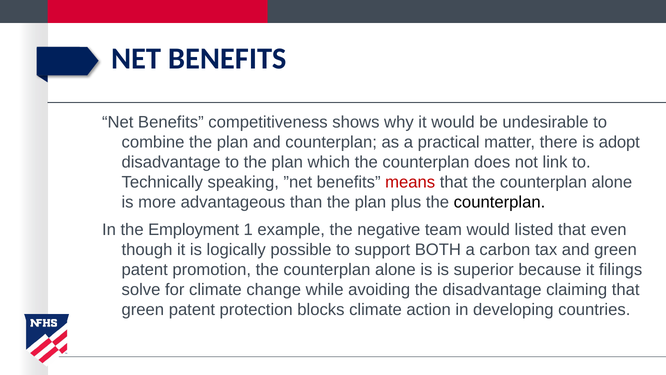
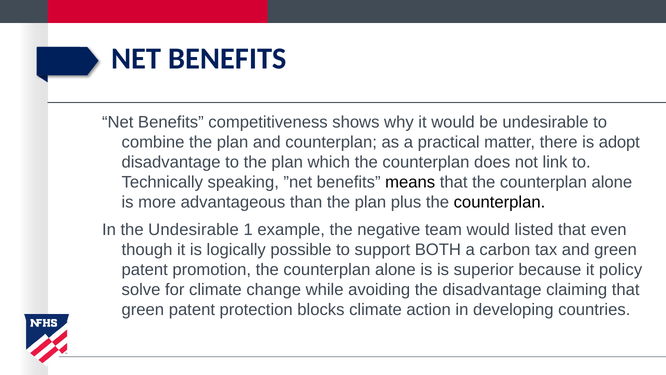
means colour: red -> black
the Employment: Employment -> Undesirable
filings: filings -> policy
